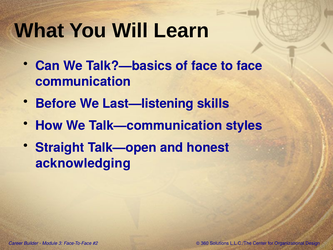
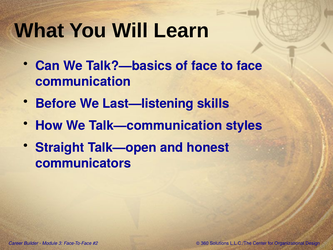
acknowledging: acknowledging -> communicators
